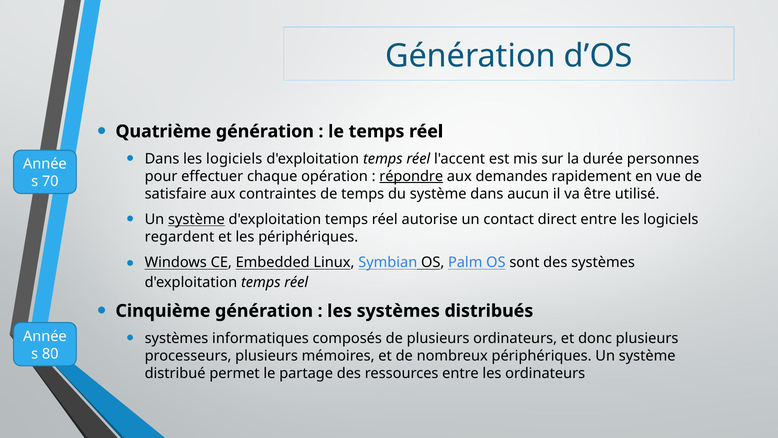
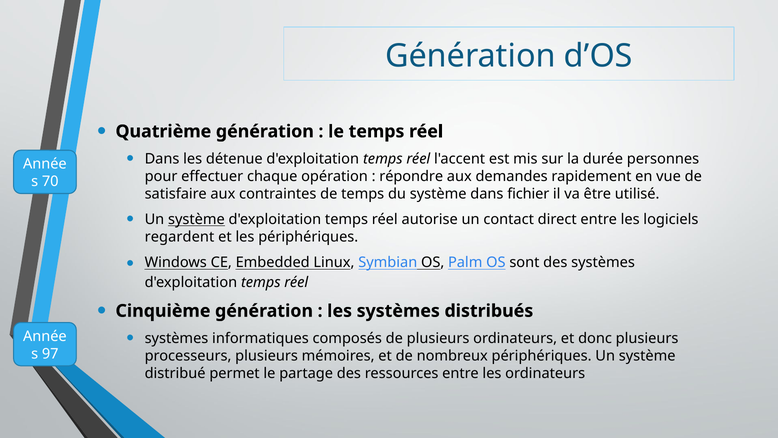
Dans les logiciels: logiciels -> détenue
répondre underline: present -> none
aucun: aucun -> fichier
80: 80 -> 97
